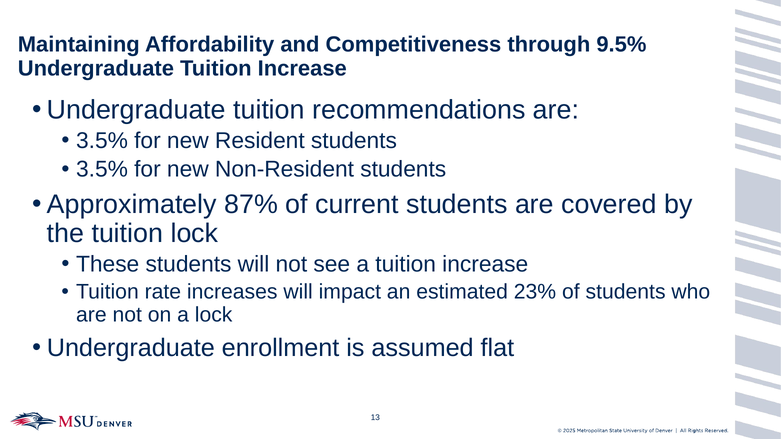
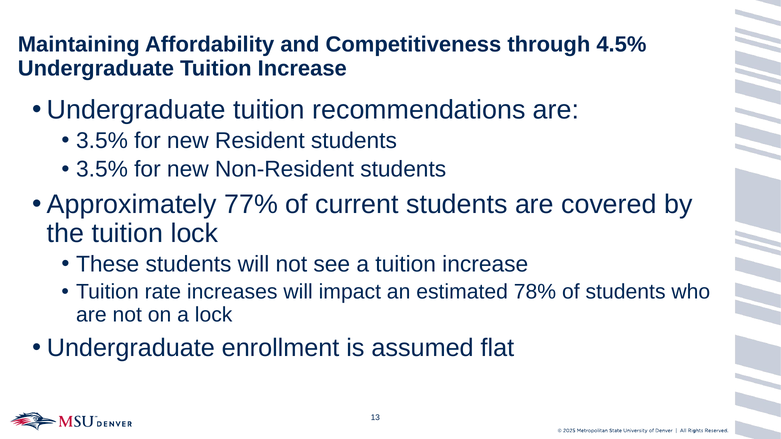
9.5%: 9.5% -> 4.5%
87%: 87% -> 77%
23%: 23% -> 78%
